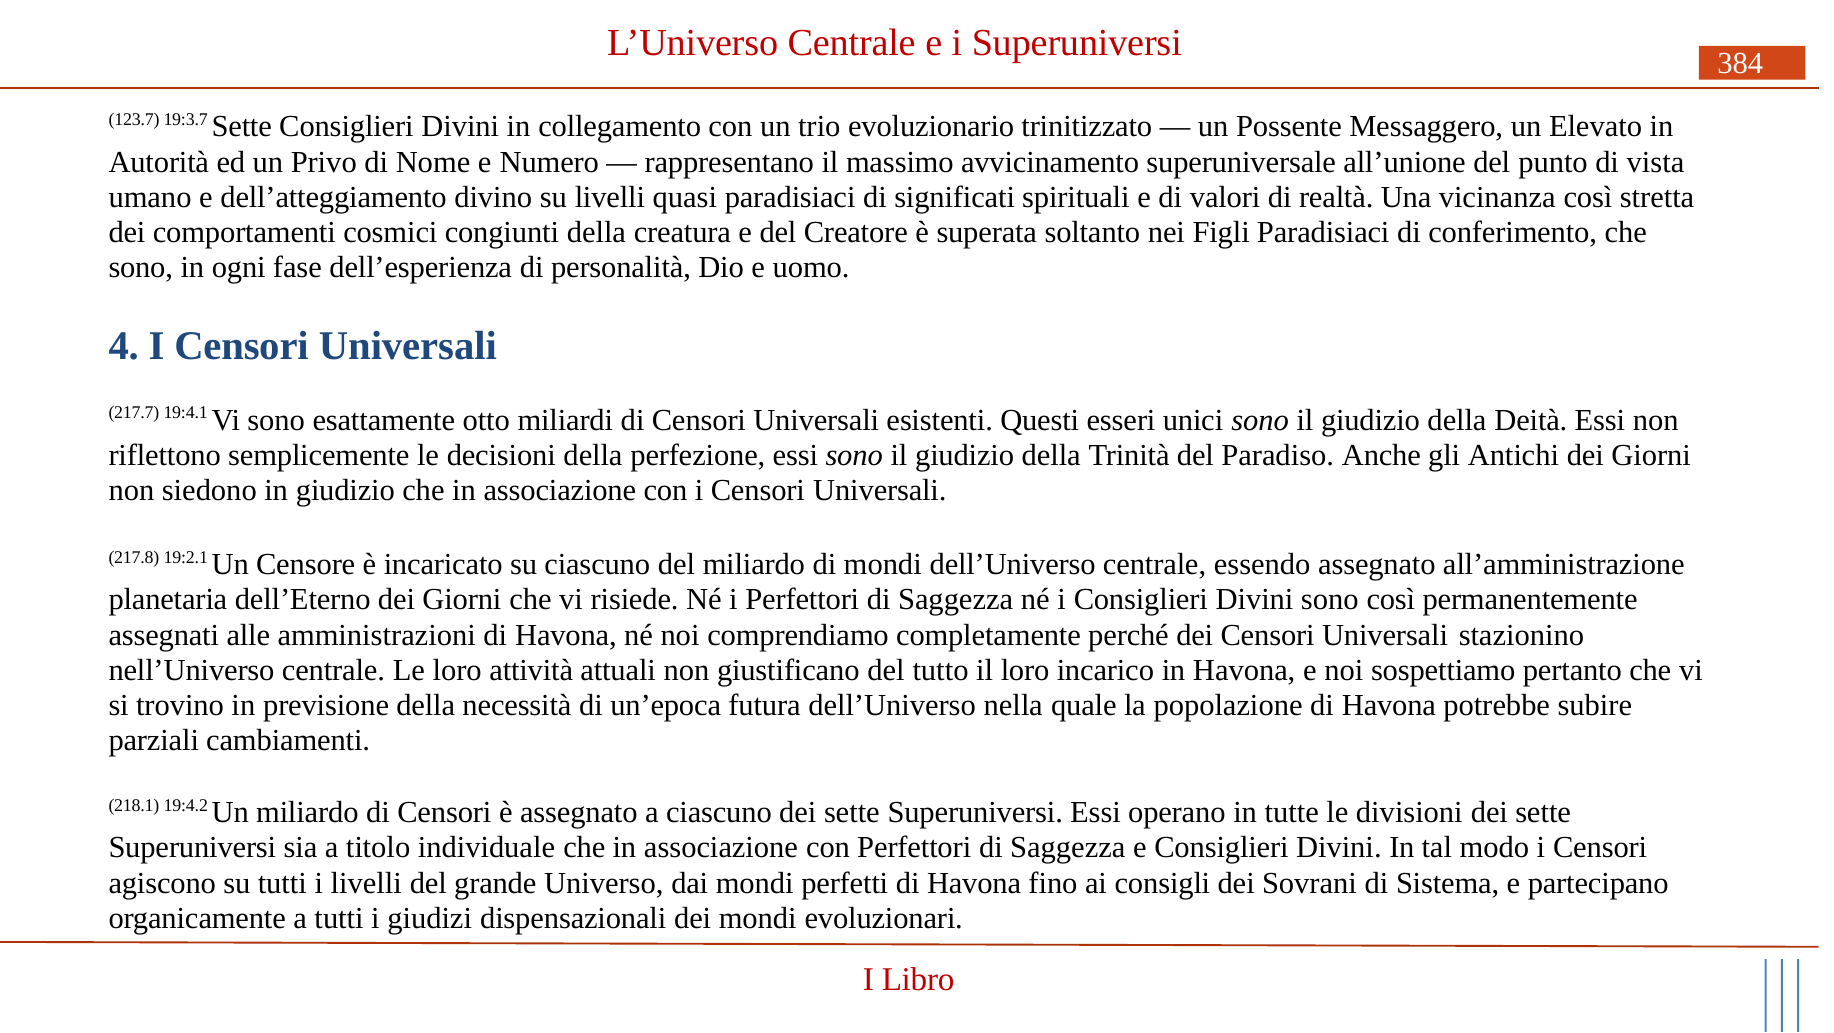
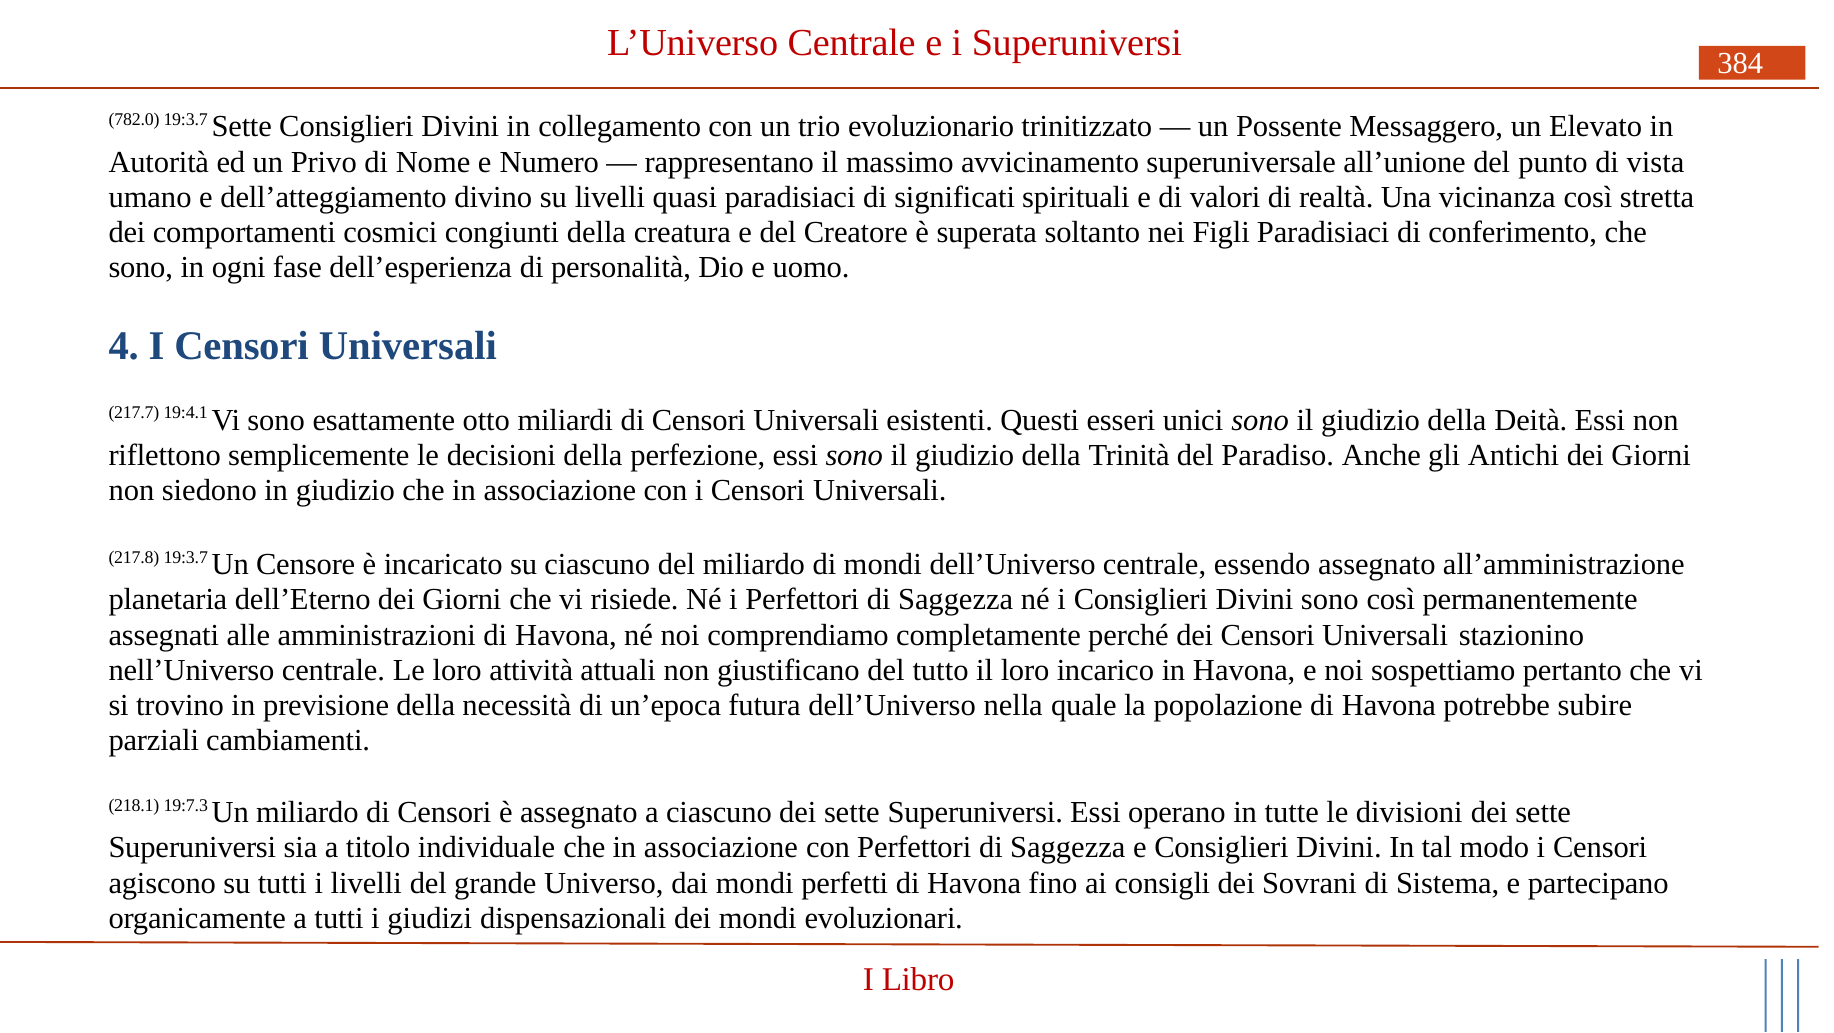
123.7: 123.7 -> 782.0
217.8 19:2.1: 19:2.1 -> 19:3.7
19:4.2: 19:4.2 -> 19:7.3
